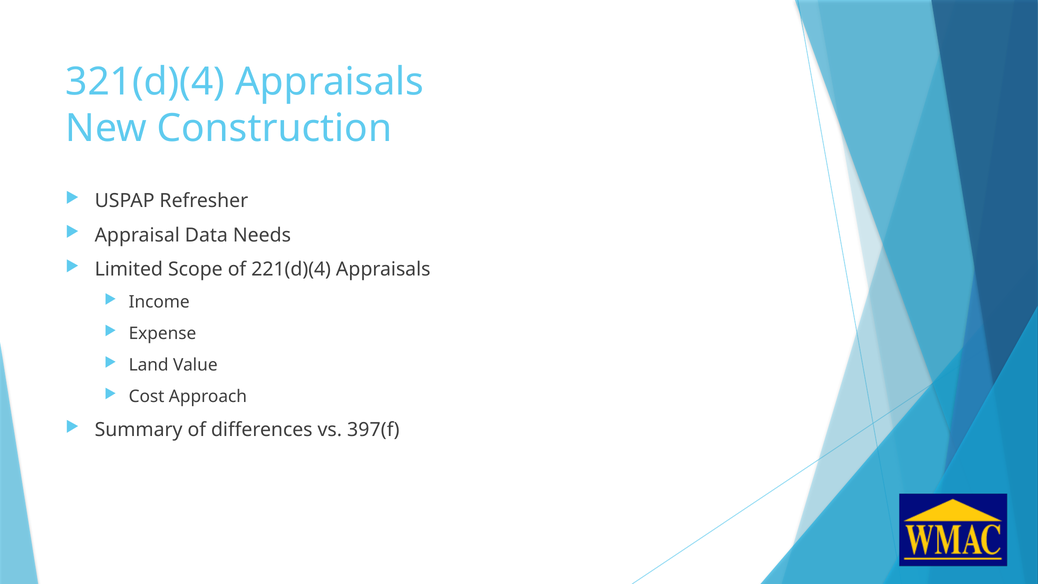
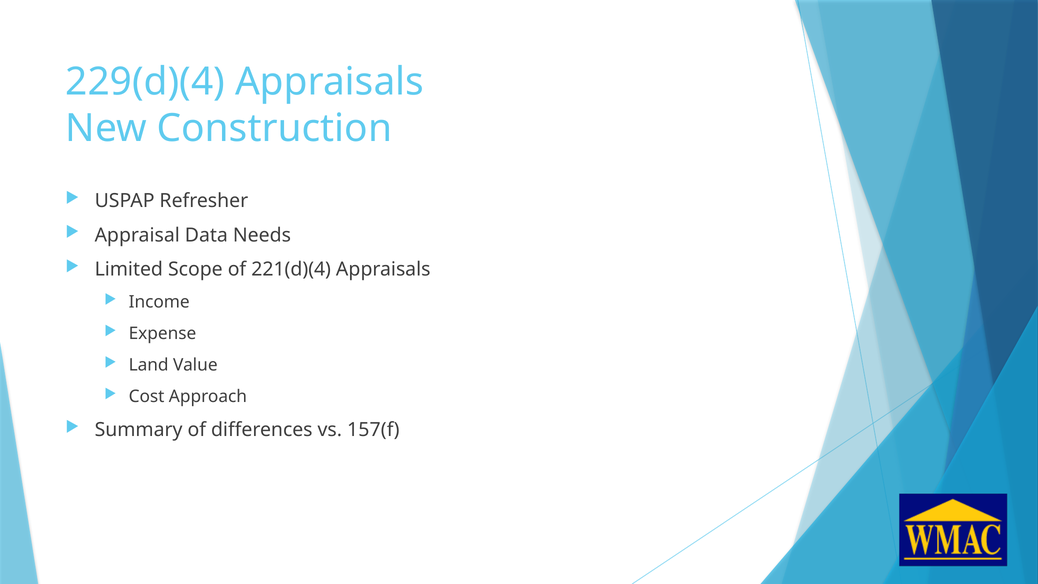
321(d)(4: 321(d)(4 -> 229(d)(4
397(f: 397(f -> 157(f
